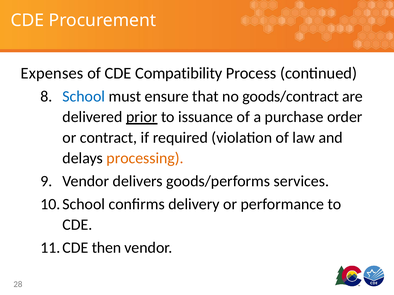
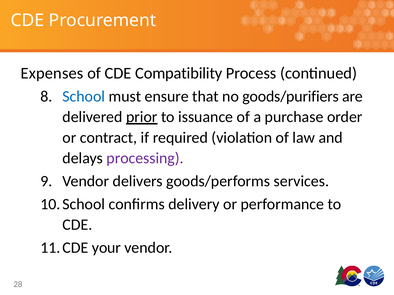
goods/contract: goods/contract -> goods/purifiers
processing colour: orange -> purple
then: then -> your
